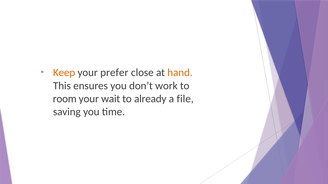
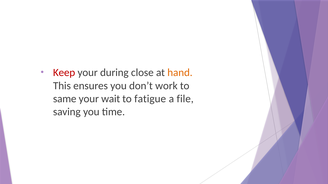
Keep colour: orange -> red
prefer: prefer -> during
room: room -> same
already: already -> fatigue
